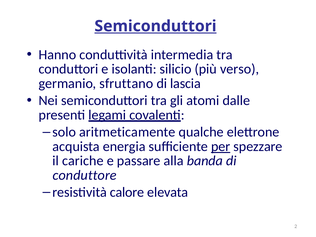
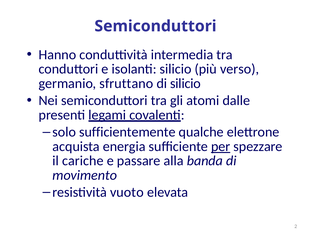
Semiconduttori at (155, 26) underline: present -> none
di lascia: lascia -> silicio
aritmeticamente: aritmeticamente -> sufficientemente
conduttore: conduttore -> movimento
calore: calore -> vuoto
